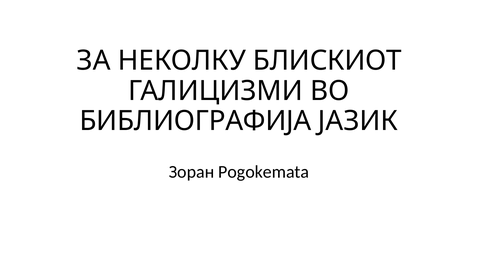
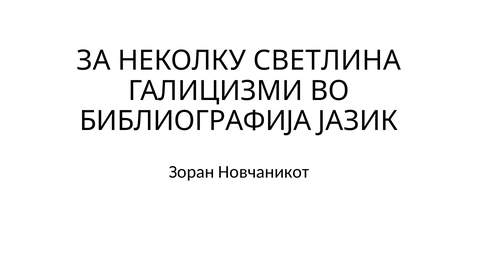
БЛИСКИОТ: БЛИСКИОТ -> СВЕТЛИНА
Pogokemata: Pogokemata -> Новчаникот
